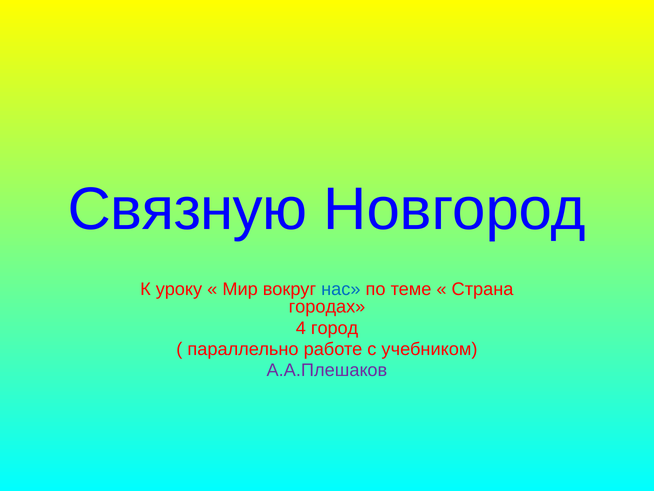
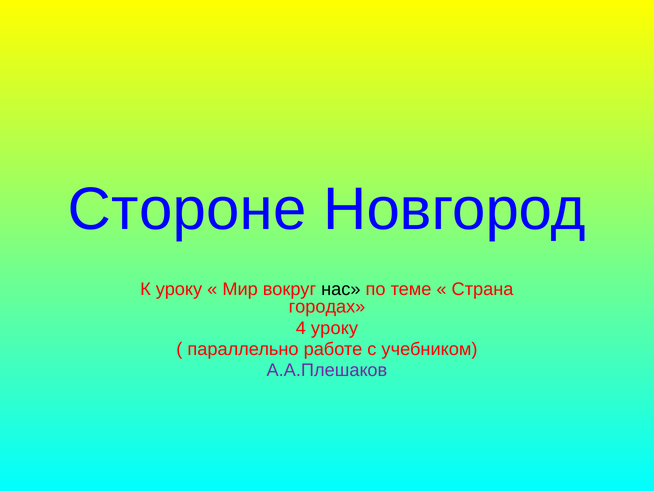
Связную: Связную -> Стороне
нас colour: blue -> black
4 город: город -> уроку
